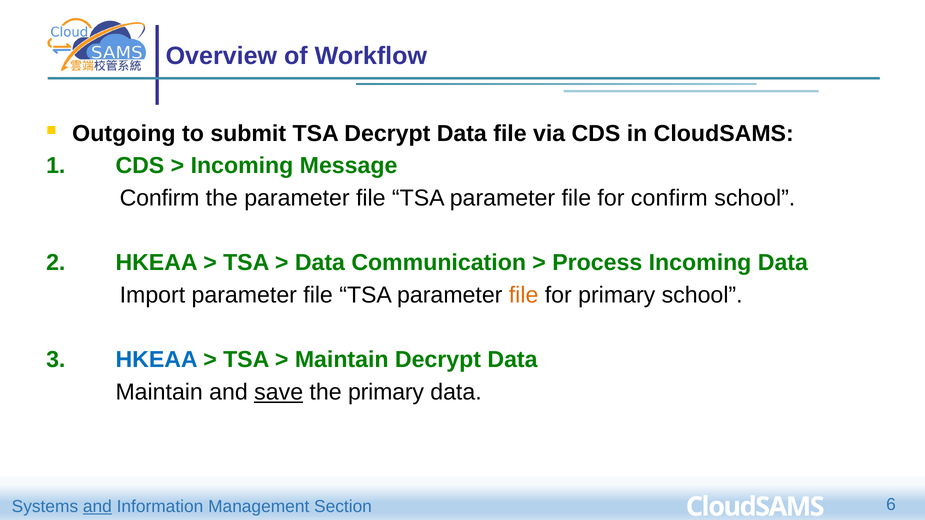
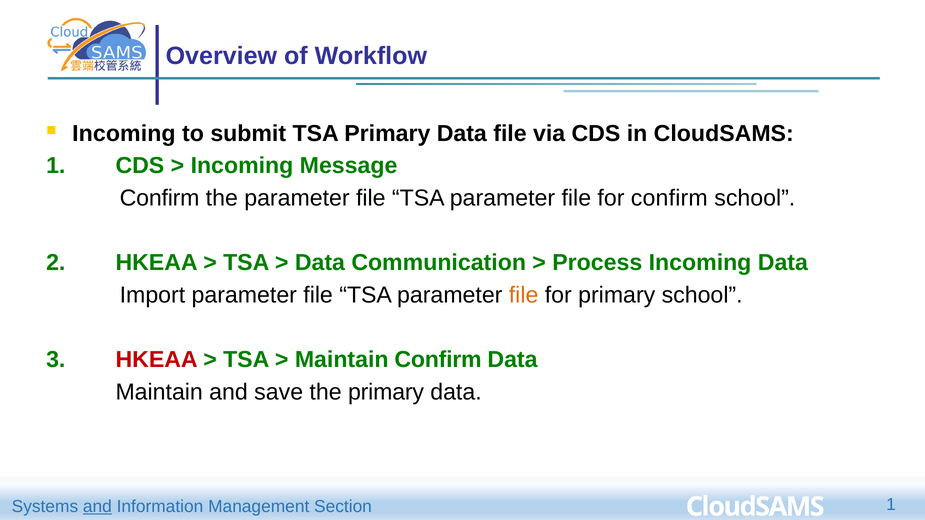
Outgoing at (124, 134): Outgoing -> Incoming
TSA Decrypt: Decrypt -> Primary
HKEAA at (157, 360) colour: blue -> red
Maintain Decrypt: Decrypt -> Confirm
save underline: present -> none
6 at (891, 505): 6 -> 1
